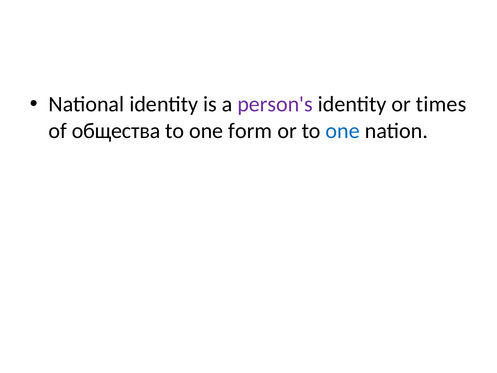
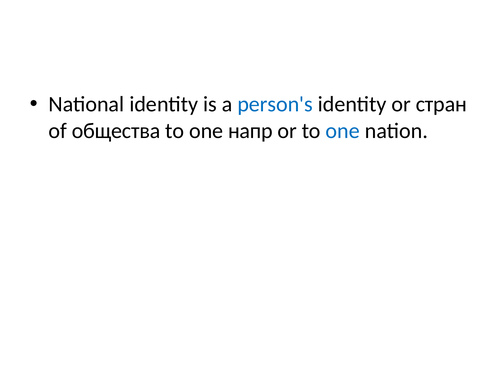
person's colour: purple -> blue
times: times -> стран
form: form -> напр
